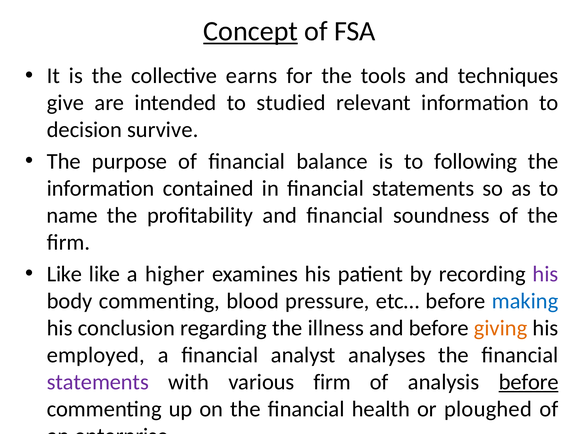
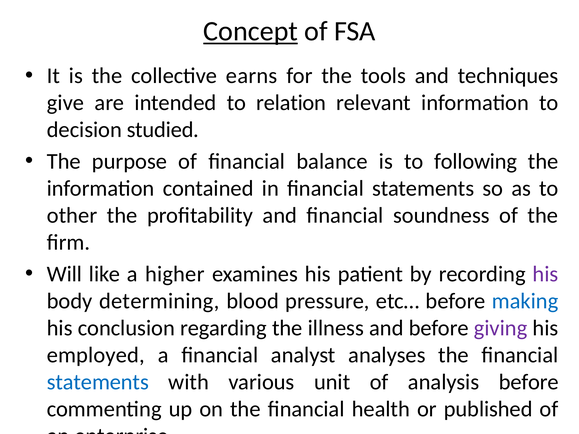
studied: studied -> relation
survive: survive -> studied
name: name -> other
Like at (64, 274): Like -> Will
body commenting: commenting -> determining
giving colour: orange -> purple
statements at (98, 382) colour: purple -> blue
various firm: firm -> unit
before at (529, 382) underline: present -> none
ploughed: ploughed -> published
